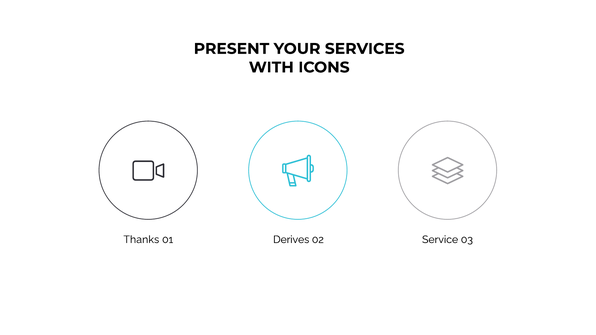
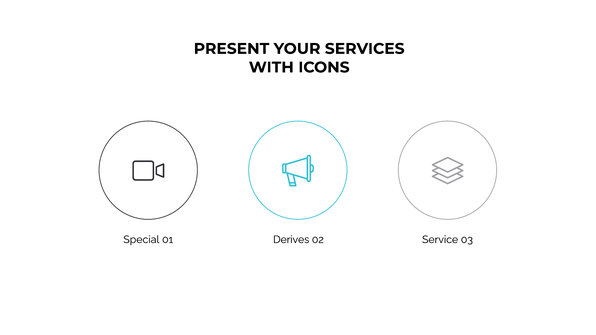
Thanks: Thanks -> Special
